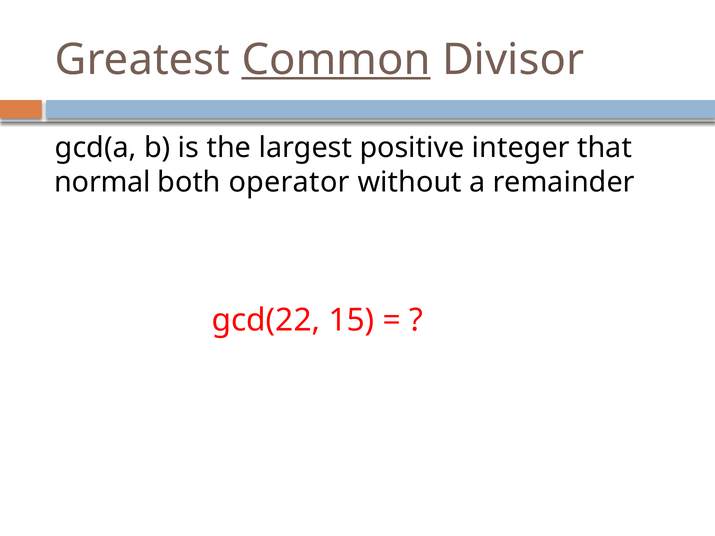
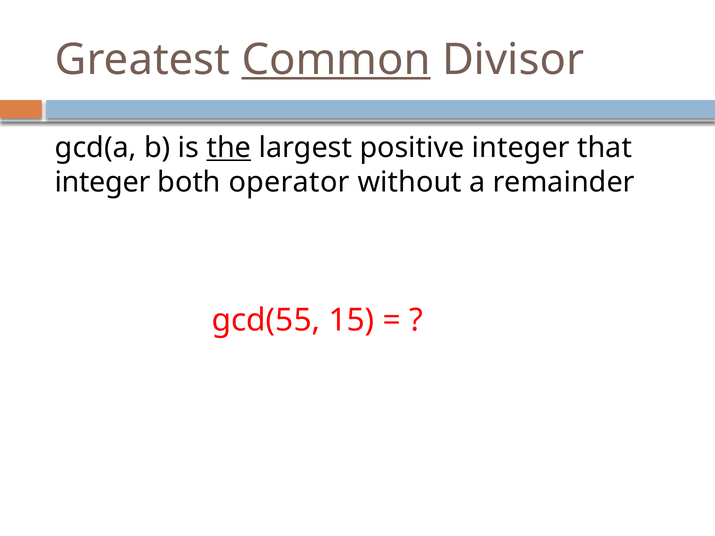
the underline: none -> present
normal at (103, 183): normal -> integer
gcd(22: gcd(22 -> gcd(55
